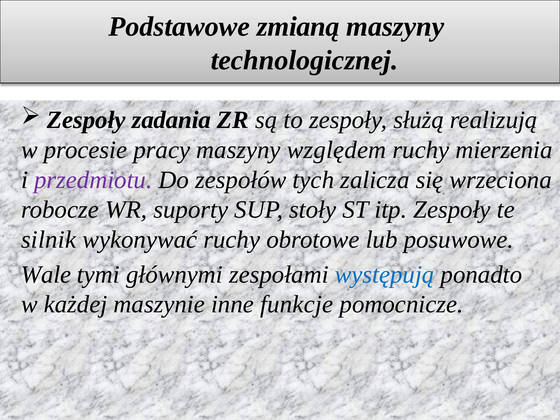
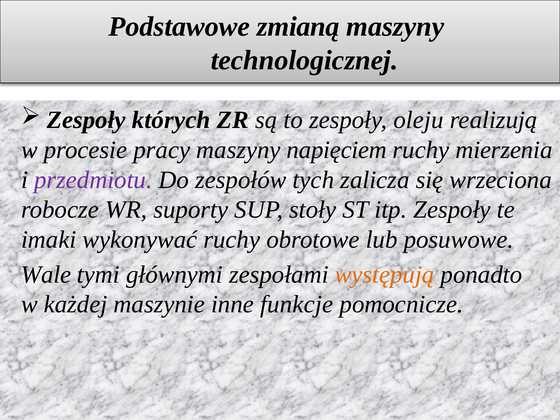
zadania: zadania -> których
służą: służą -> oleju
względem: względem -> napięciem
silnik: silnik -> imaki
występują colour: blue -> orange
